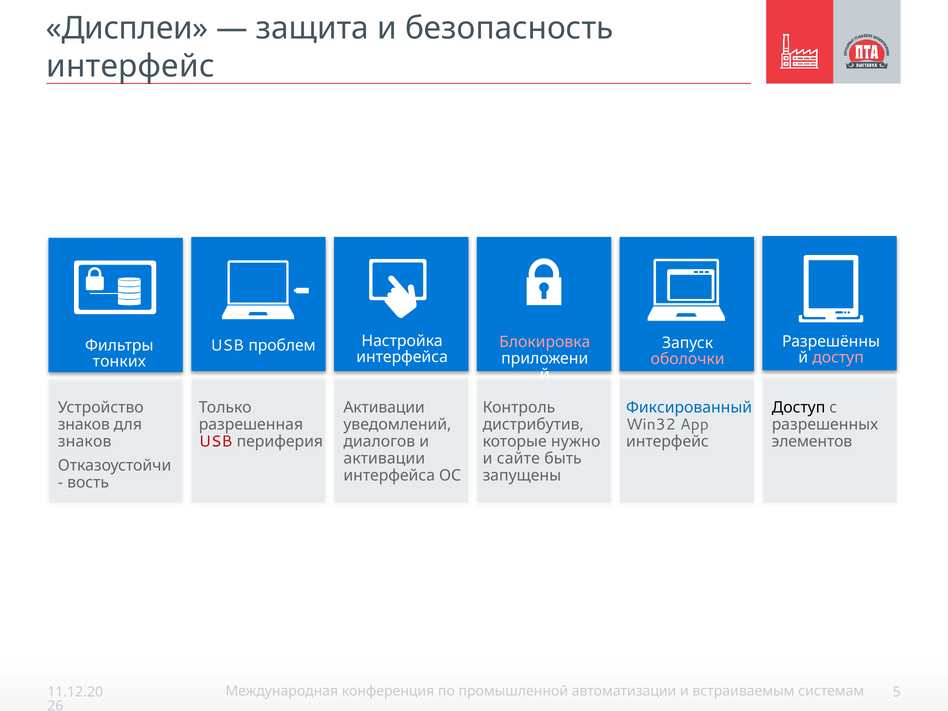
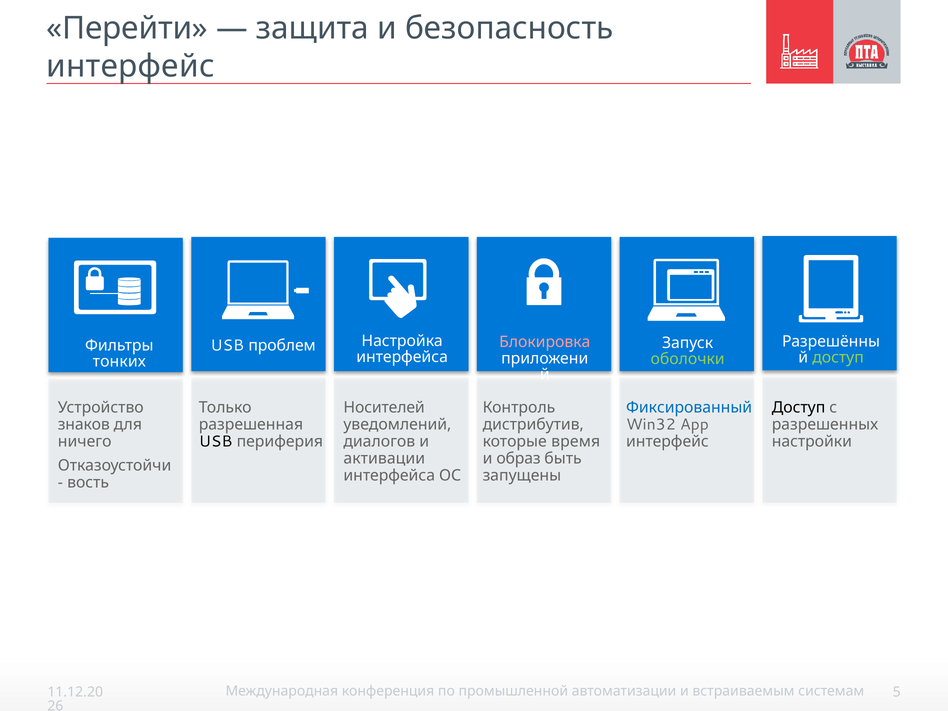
Дисплеи: Дисплеи -> Перейти
доступ at (838, 358) colour: pink -> light green
оболочки colour: pink -> light green
Активации at (384, 408): Активации -> Носителей
USB at (216, 442) colour: red -> black
знаков at (85, 442): знаков -> ничего
нужно: нужно -> время
элементов: элементов -> настройки
сайте: сайте -> образ
